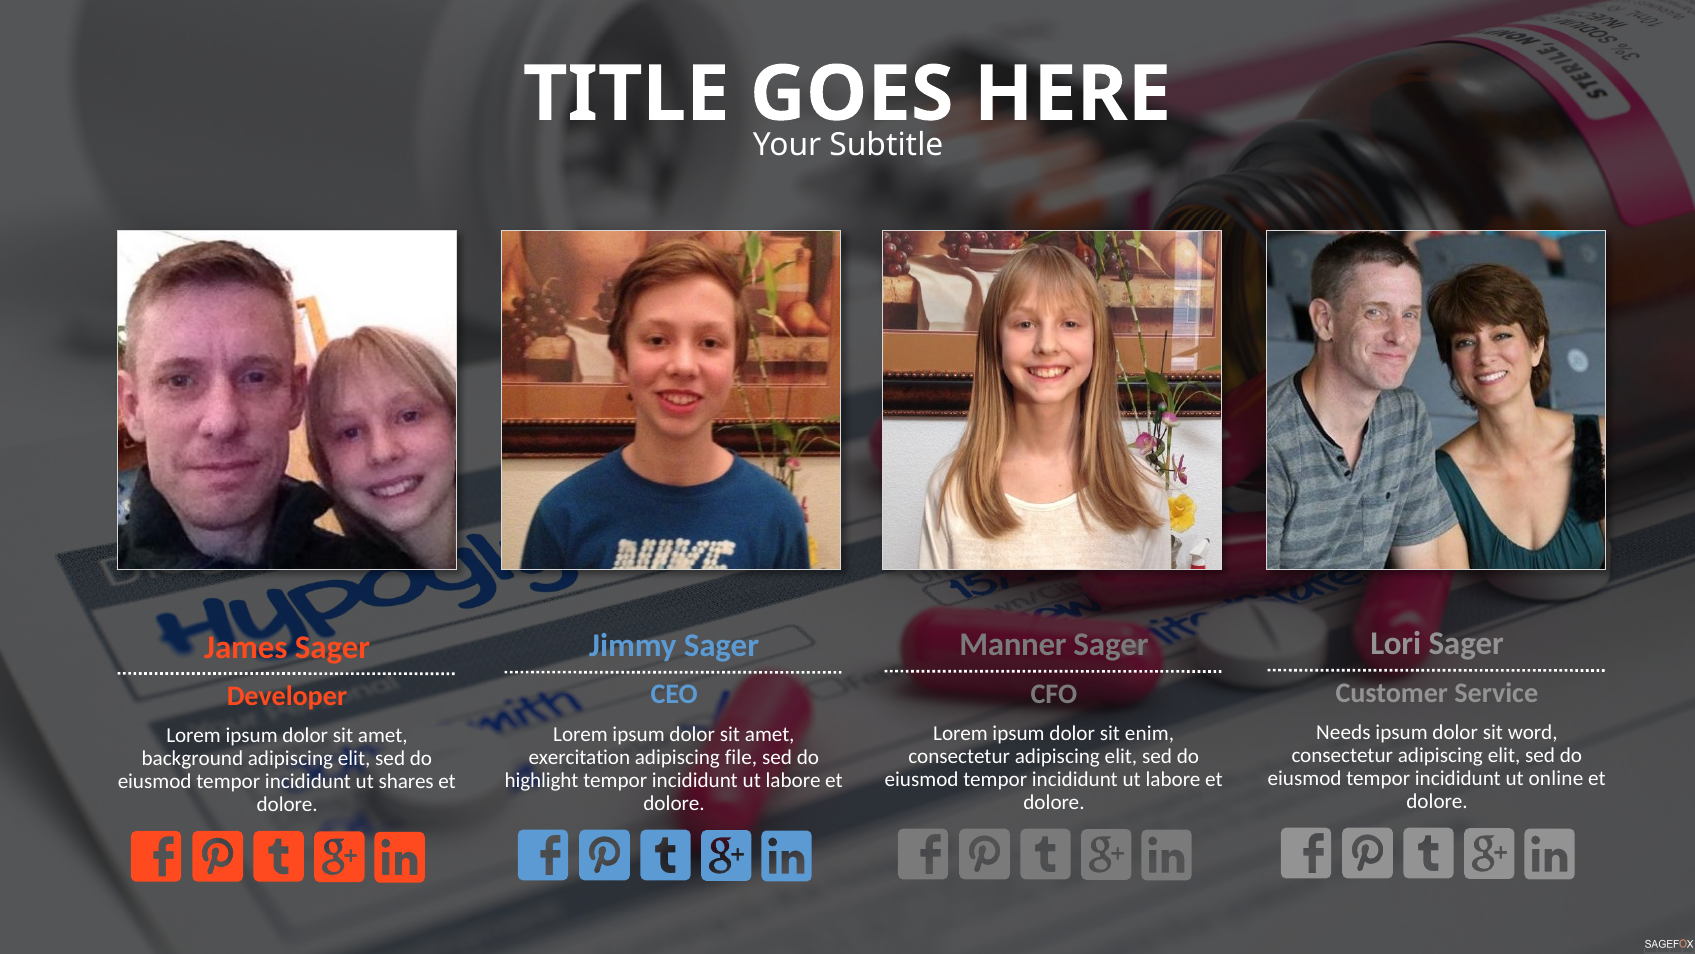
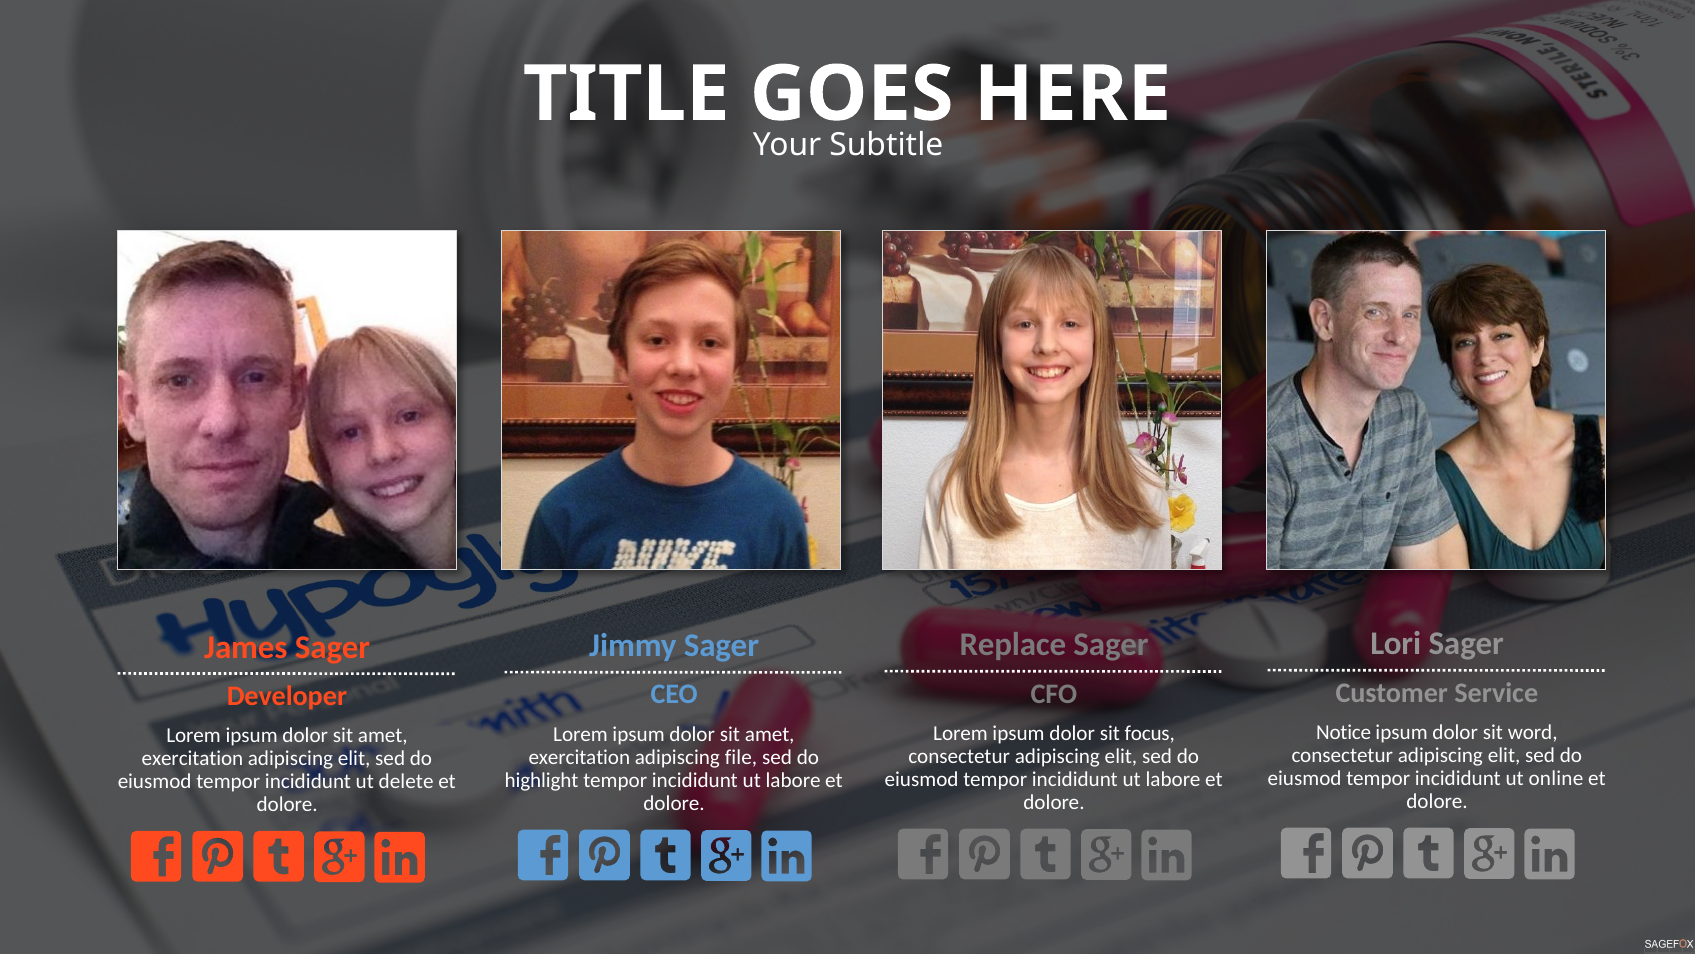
Manner: Manner -> Replace
Needs: Needs -> Notice
enim: enim -> focus
background at (192, 758): background -> exercitation
shares: shares -> delete
